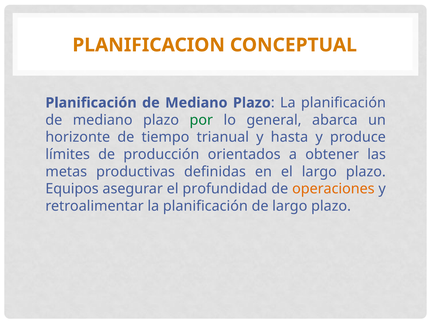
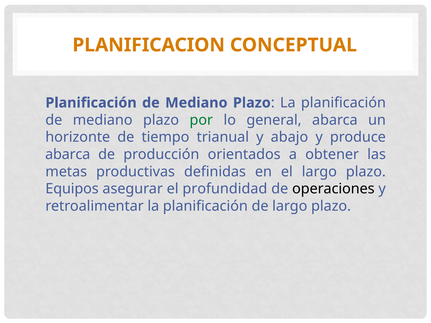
hasta: hasta -> abajo
límites at (68, 155): límites -> abarca
operaciones colour: orange -> black
